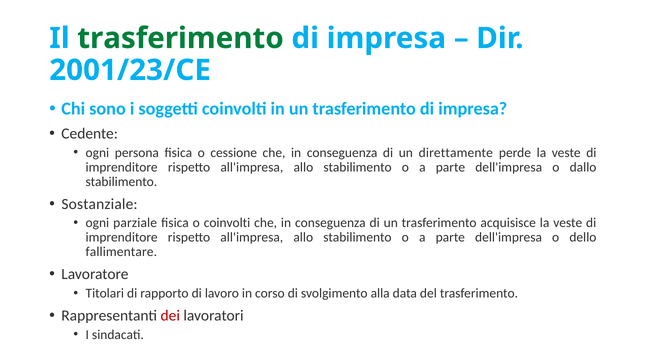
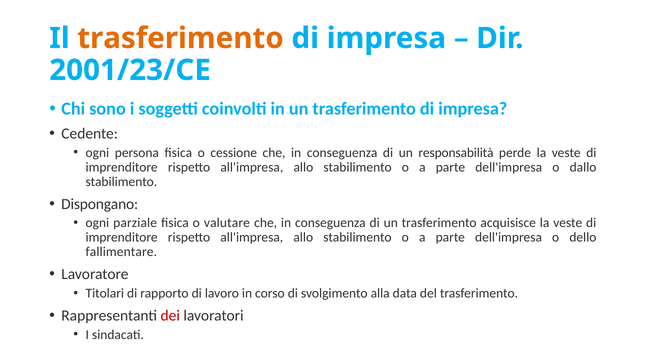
trasferimento at (181, 38) colour: green -> orange
direttamente: direttamente -> responsabilità
Sostanziale: Sostanziale -> Dispongano
o coinvolti: coinvolti -> valutare
